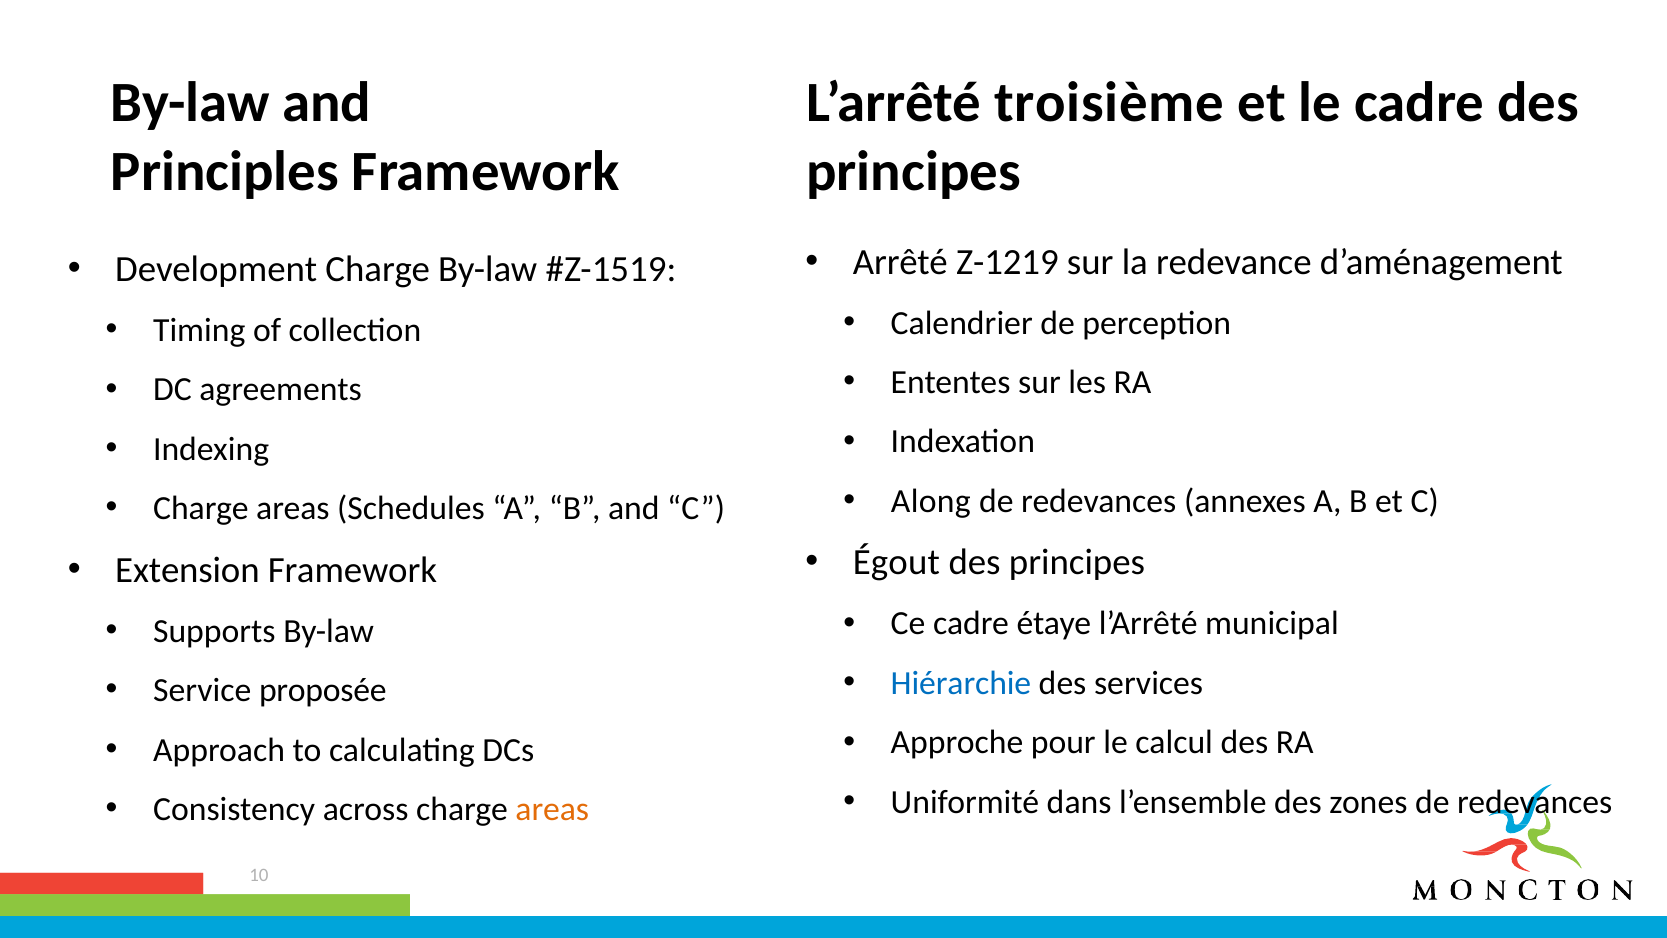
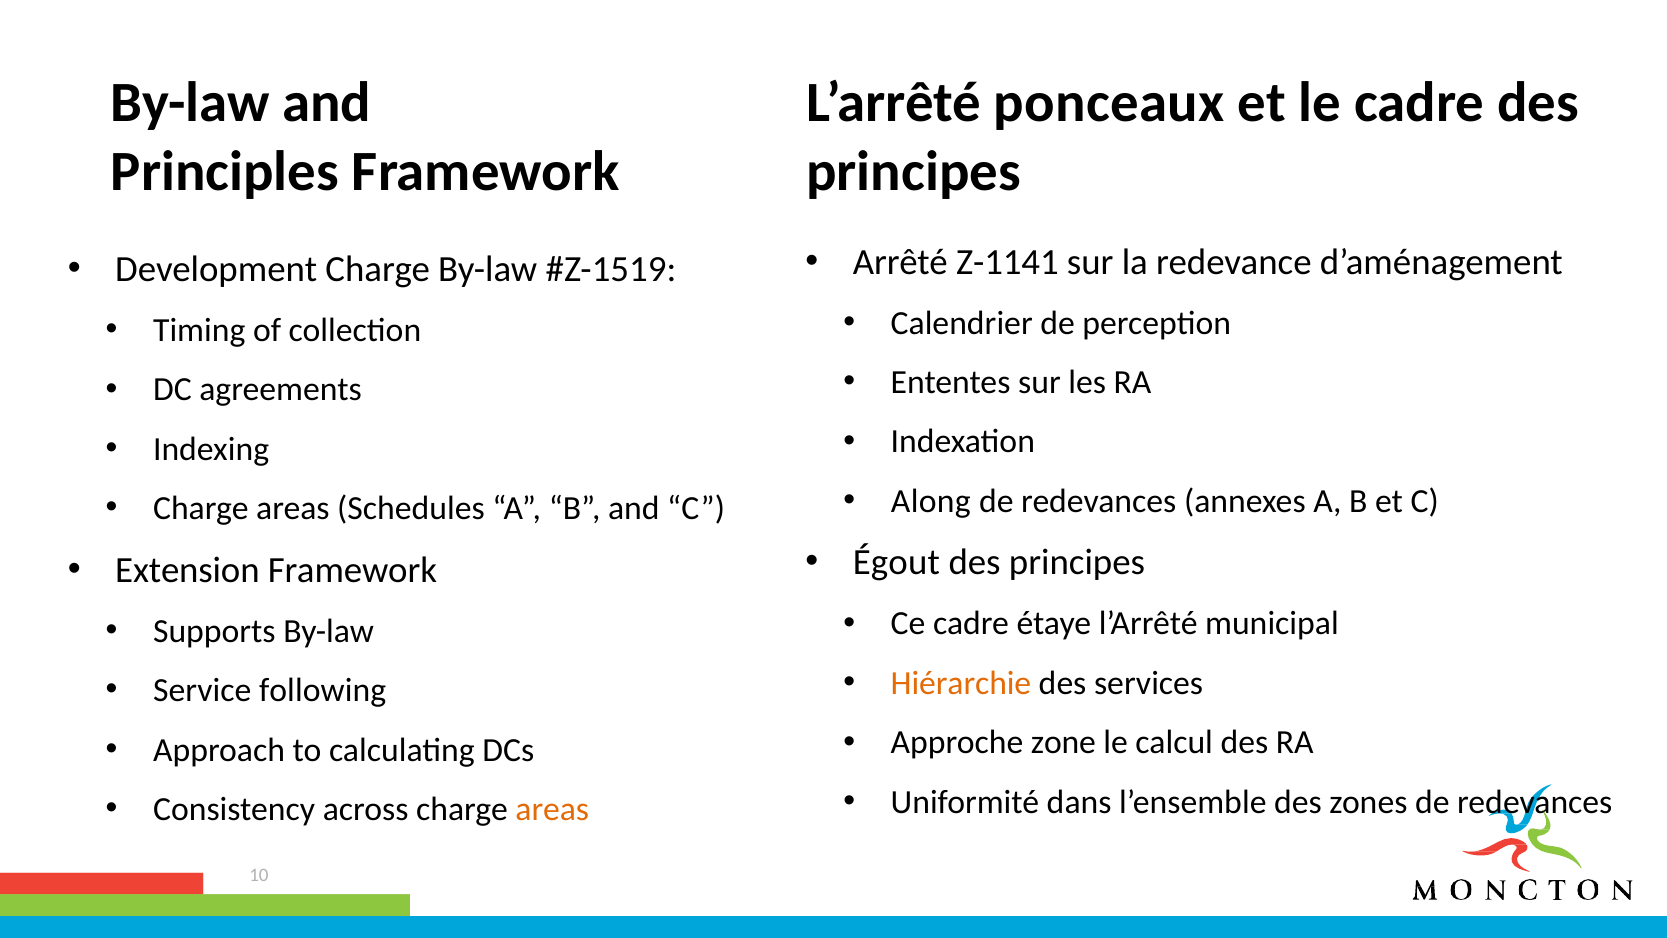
troisième: troisième -> ponceaux
Z-1219: Z-1219 -> Z-1141
Hiérarchie colour: blue -> orange
proposée: proposée -> following
pour: pour -> zone
